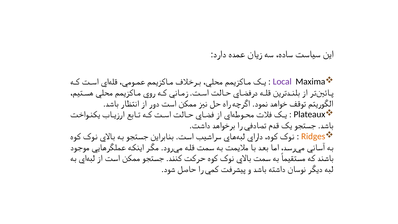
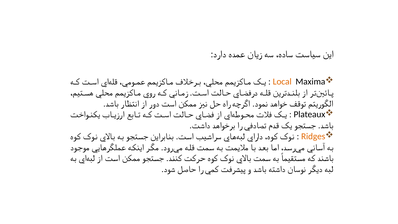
Local colour: purple -> orange
